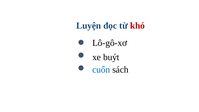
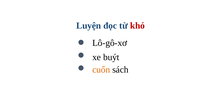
cuốn colour: blue -> orange
